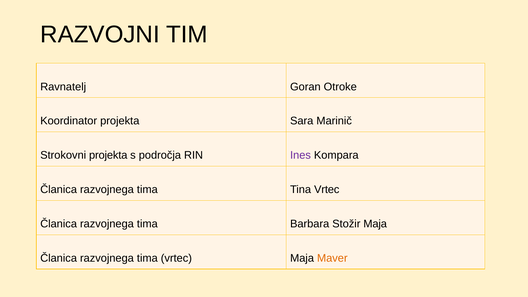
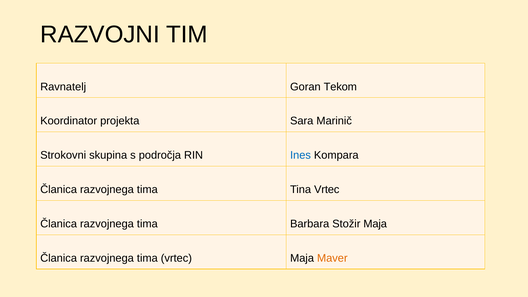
Otroke: Otroke -> Tekom
Strokovni projekta: projekta -> skupina
Ines colour: purple -> blue
